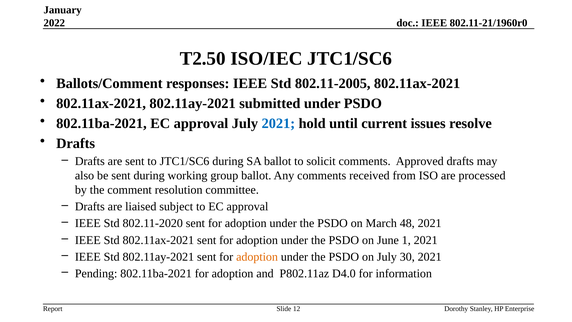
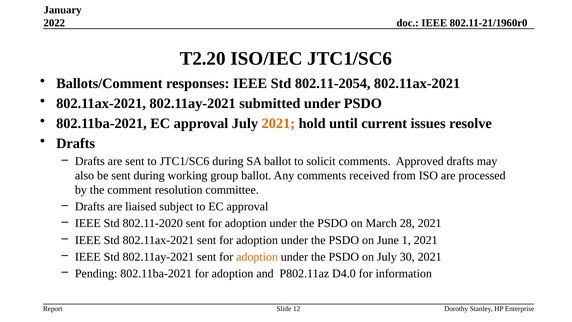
T2.50: T2.50 -> T2.20
802.11-2005: 802.11-2005 -> 802.11-2054
2021 at (278, 123) colour: blue -> orange
48: 48 -> 28
